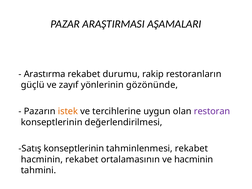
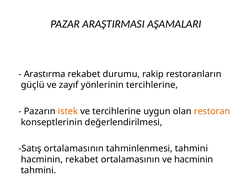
yönlerinin gözönünde: gözönünde -> tercihlerine
restoran colour: purple -> orange
Satış konseptlerinin: konseptlerinin -> ortalamasının
tahminlenmesi rekabet: rekabet -> tahmini
